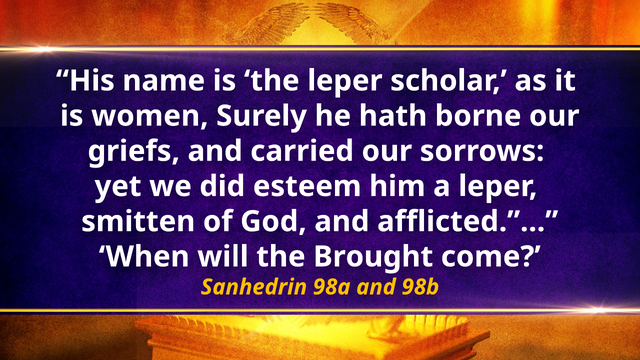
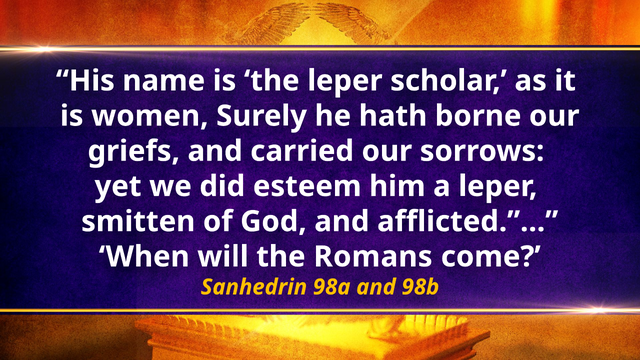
Brought: Brought -> Romans
